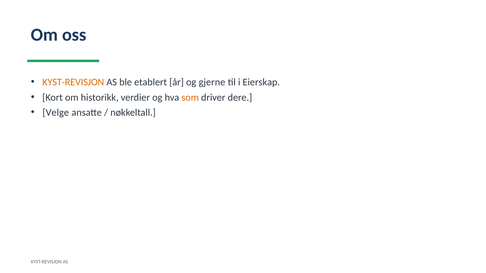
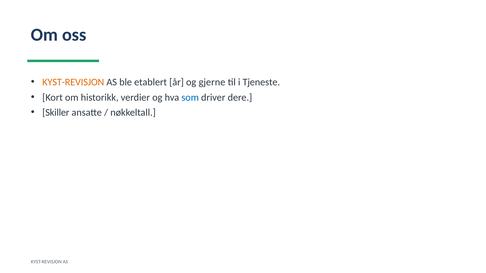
Eierskap: Eierskap -> Tjeneste
som colour: orange -> blue
Velge: Velge -> Skiller
